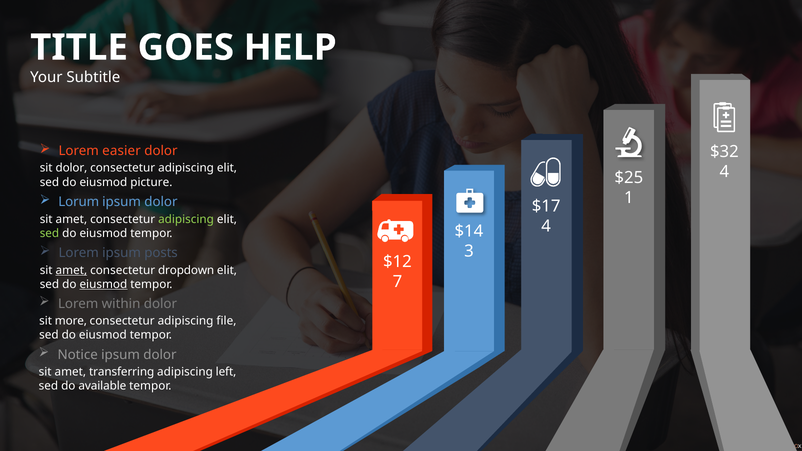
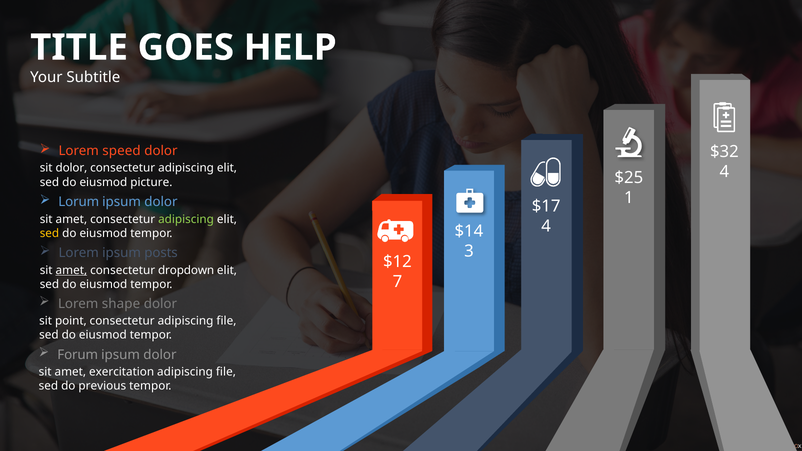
easier: easier -> speed
sed at (49, 233) colour: light green -> yellow
eiusmod at (103, 284) underline: present -> none
within: within -> shape
more: more -> point
Notice: Notice -> Forum
transferring: transferring -> exercitation
left at (226, 372): left -> file
available: available -> previous
